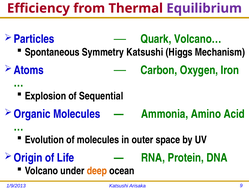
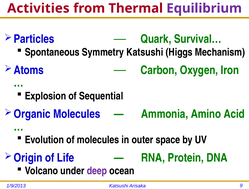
Efficiency: Efficiency -> Activities
Volcano…: Volcano… -> Survival…
deep colour: orange -> purple
